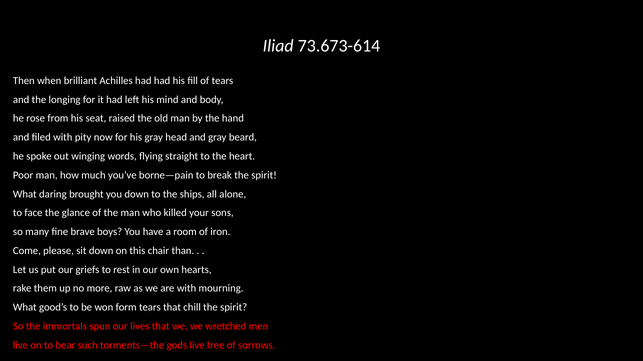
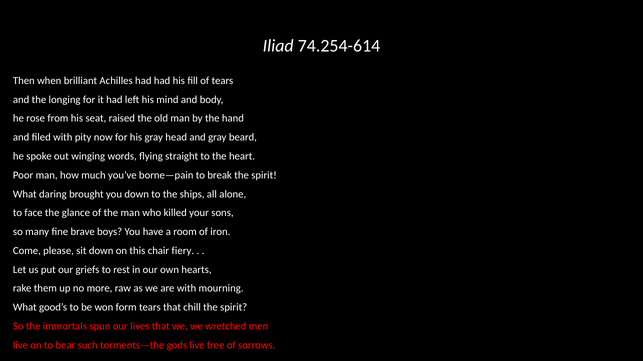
73.673-614: 73.673-614 -> 74.254-614
than: than -> fiery
